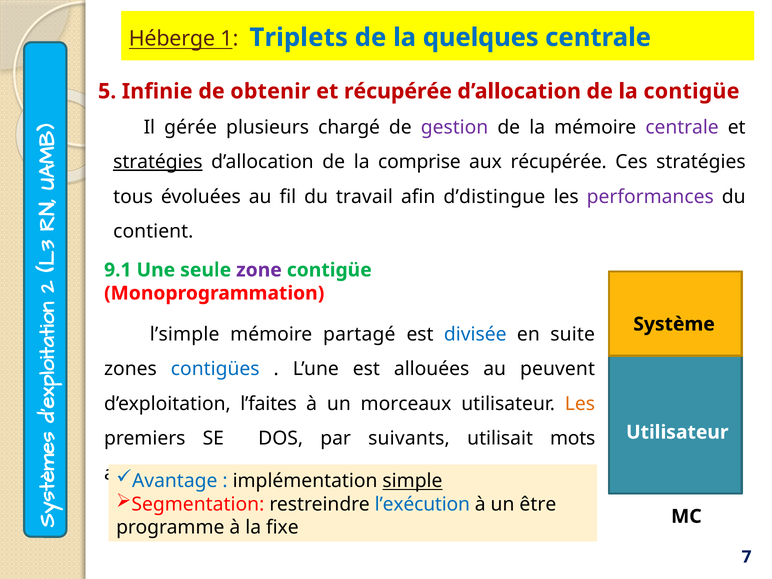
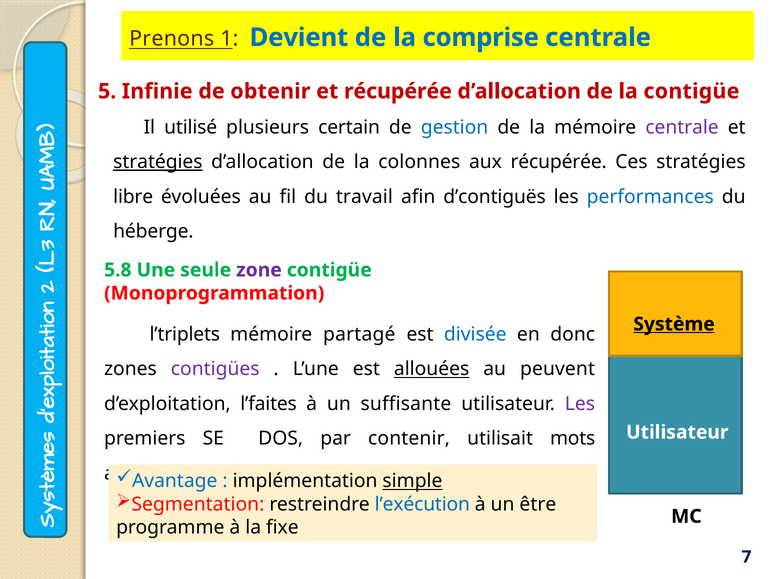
Héberge: Héberge -> Prenons
Triplets: Triplets -> Devient
quelques: quelques -> comprise
gérée: gérée -> utilisé
chargé: chargé -> certain
gestion colour: purple -> blue
comprise: comprise -> colonnes
tous: tous -> libre
d’distingue: d’distingue -> d’contiguës
performances colour: purple -> blue
contient: contient -> héberge
9.1: 9.1 -> 5.8
Système underline: none -> present
l’simple: l’simple -> l’triplets
suite: suite -> donc
contigües colour: blue -> purple
allouées underline: none -> present
morceaux: morceaux -> suffisante
Les at (580, 404) colour: orange -> purple
suivants: suivants -> contenir
